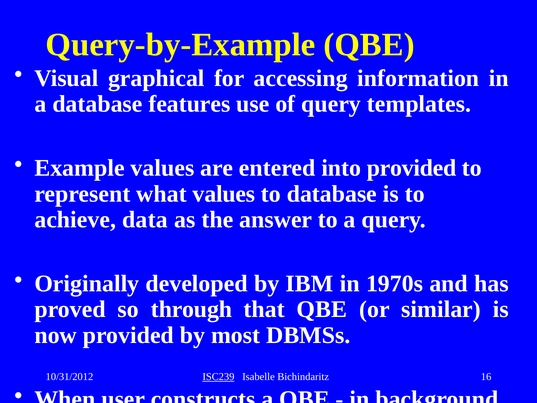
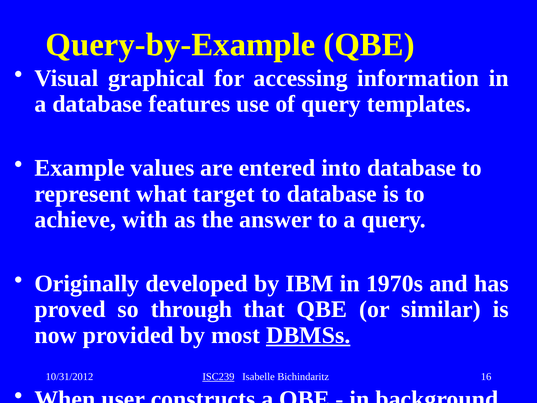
into provided: provided -> database
what values: values -> target
data: data -> with
DBMSs underline: none -> present
